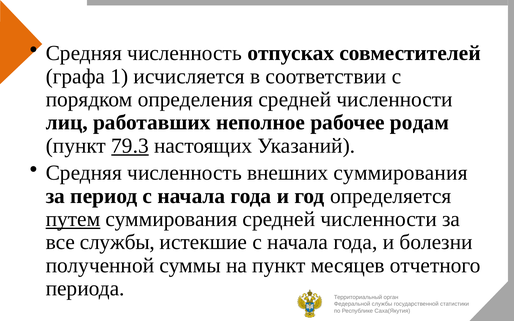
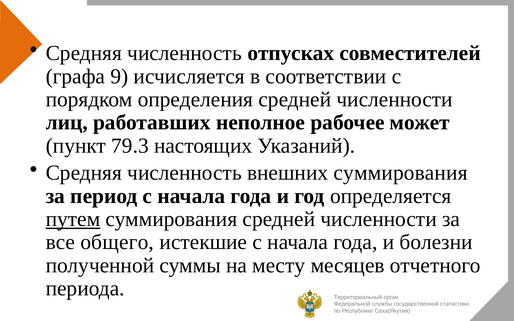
1: 1 -> 9
родам: родам -> может
79.3 underline: present -> none
все службы: службы -> общего
на пункт: пункт -> месту
